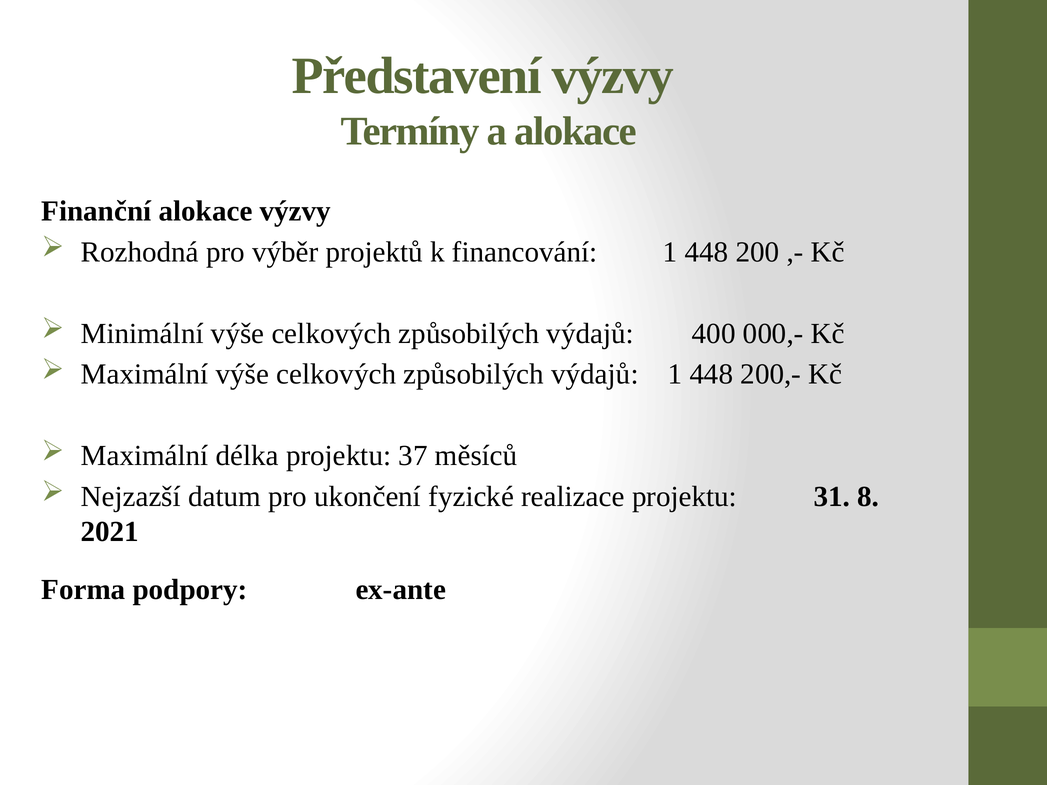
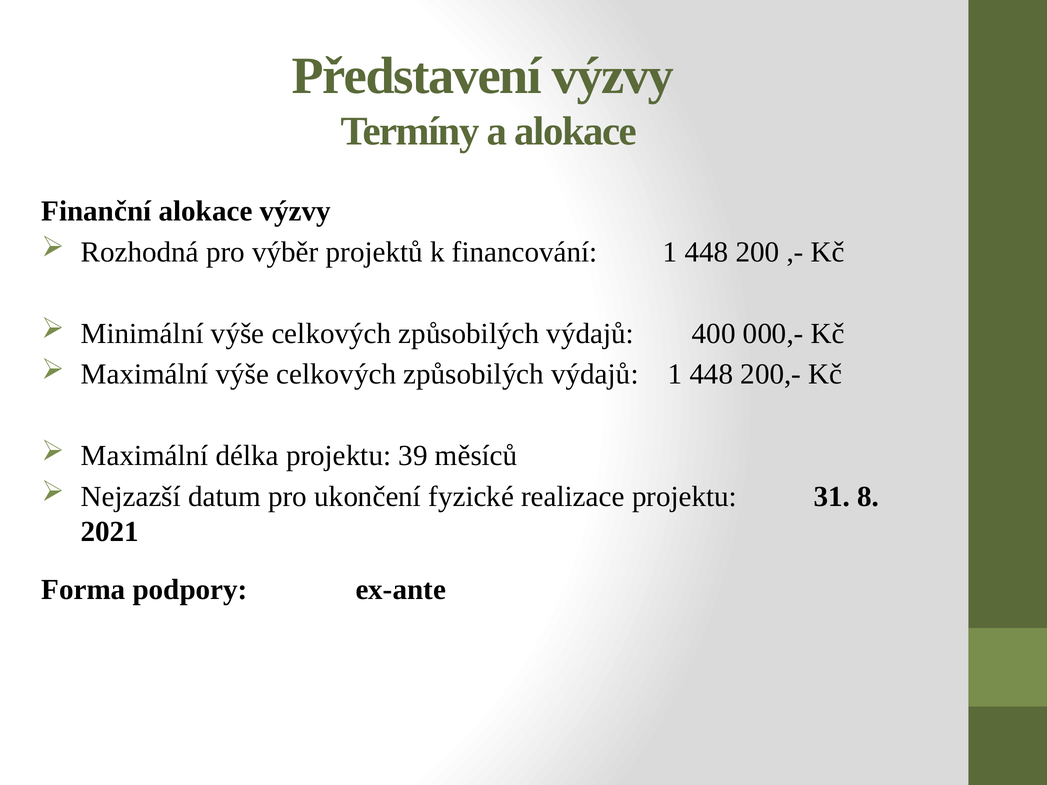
37: 37 -> 39
